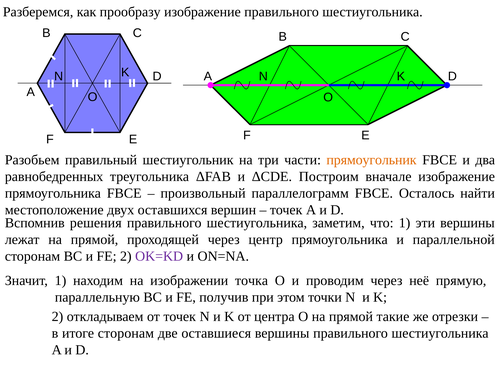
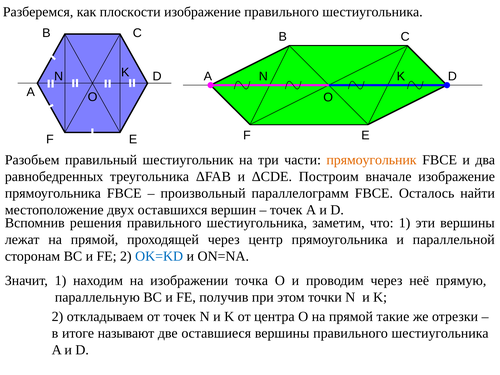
прообразу: прообразу -> плоскости
OK=KD colour: purple -> blue
итоге сторонам: сторонам -> называют
